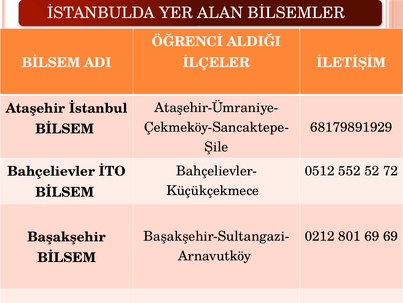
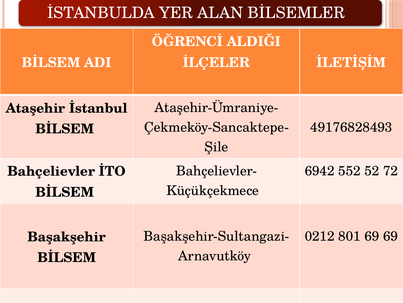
68179891929: 68179891929 -> 49176828493
0512: 0512 -> 6942
